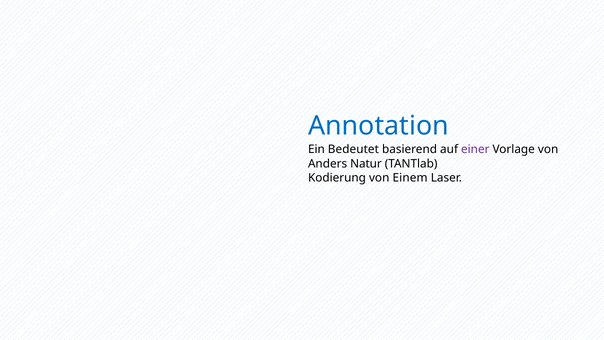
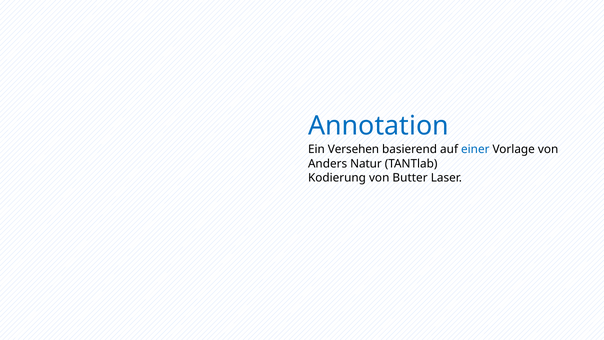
Bedeutet: Bedeutet -> Versehen
einer colour: purple -> blue
Einem: Einem -> Butter
